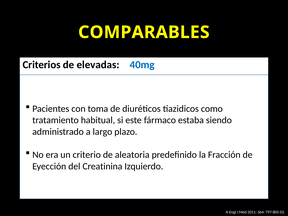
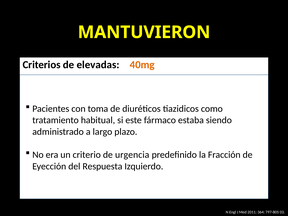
COMPARABLES: COMPARABLES -> MANTUVIERON
40mg at (142, 65) colour: blue -> orange
aleatoria: aleatoria -> urgencia
Creatinina: Creatinina -> Respuesta
